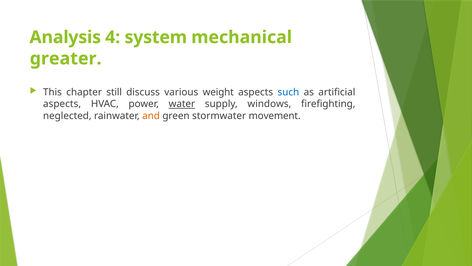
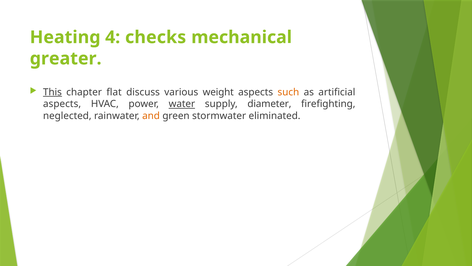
Analysis: Analysis -> Heating
system: system -> checks
This underline: none -> present
still: still -> flat
such colour: blue -> orange
windows: windows -> diameter
movement: movement -> eliminated
